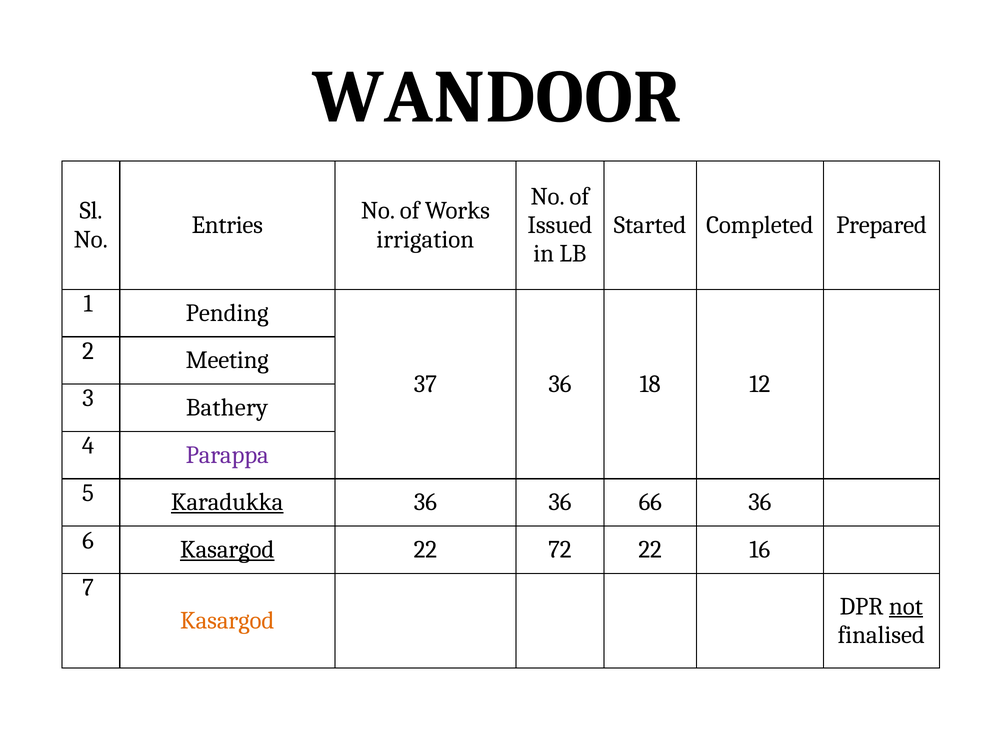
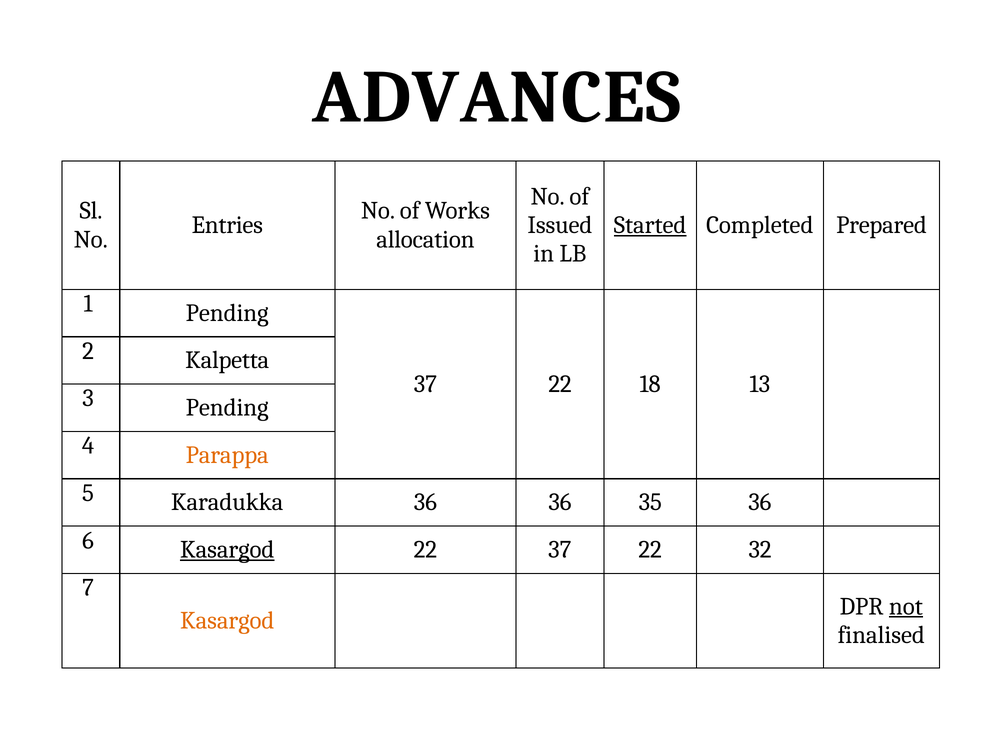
WANDOOR: WANDOOR -> ADVANCES
Started underline: none -> present
irrigation: irrigation -> allocation
Meeting: Meeting -> Kalpetta
36 at (560, 384): 36 -> 22
12: 12 -> 13
3 Bathery: Bathery -> Pending
Parappa colour: purple -> orange
Karadukka underline: present -> none
66: 66 -> 35
22 72: 72 -> 37
16: 16 -> 32
